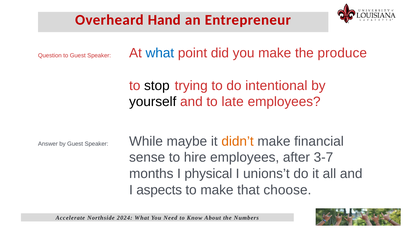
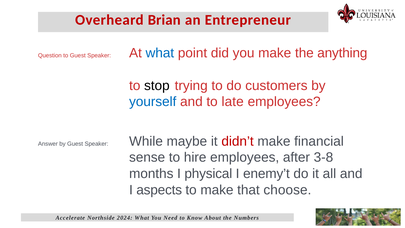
Hand: Hand -> Brian
produce: produce -> anything
intentional: intentional -> customers
yourself colour: black -> blue
didn’t colour: orange -> red
3-7: 3-7 -> 3-8
unions’t: unions’t -> enemy’t
